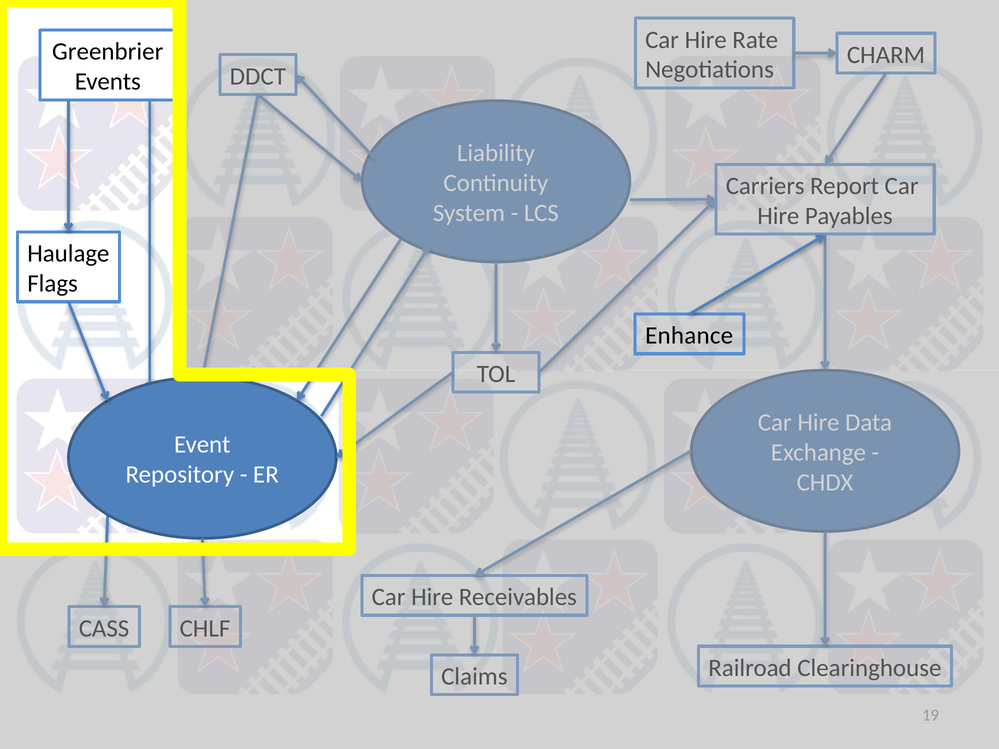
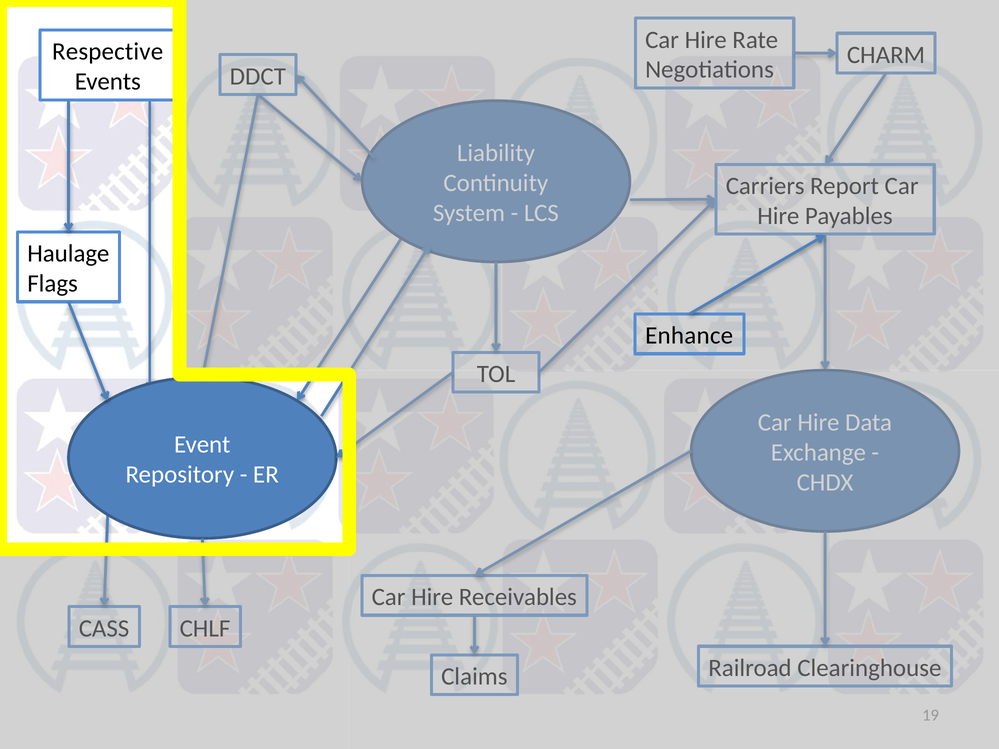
Greenbrier: Greenbrier -> Respective
